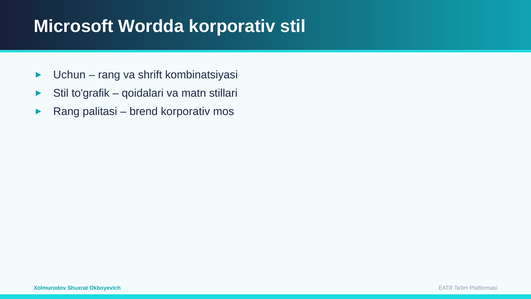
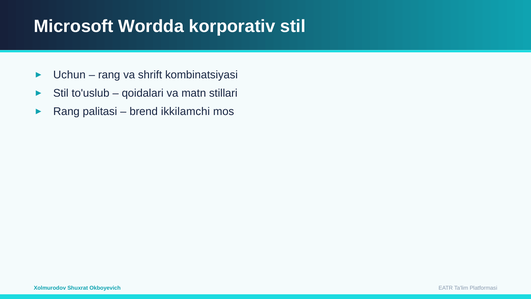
to'grafik: to'grafik -> to'uslub
brend korporativ: korporativ -> ikkilamchi
